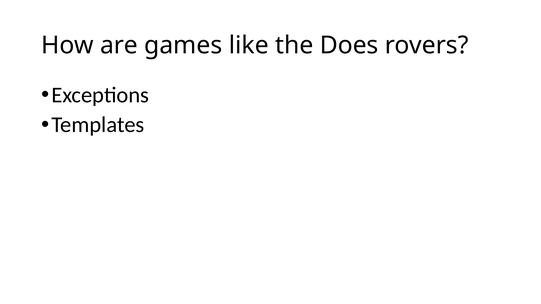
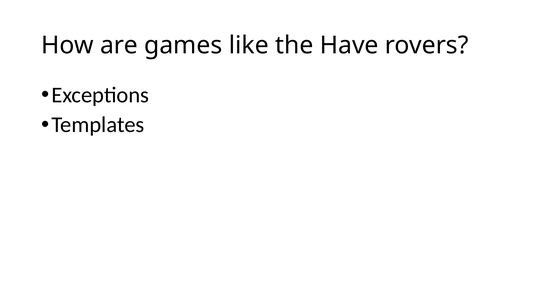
Does: Does -> Have
